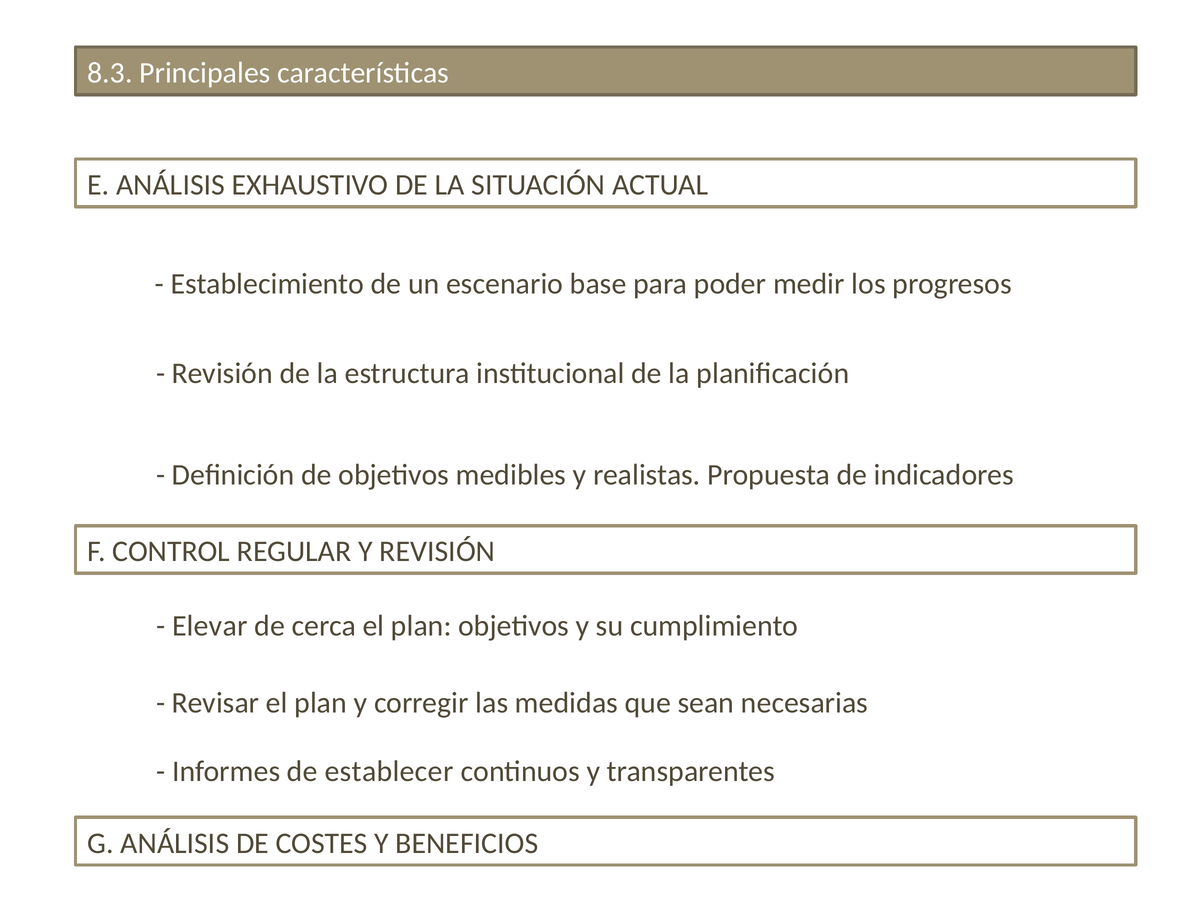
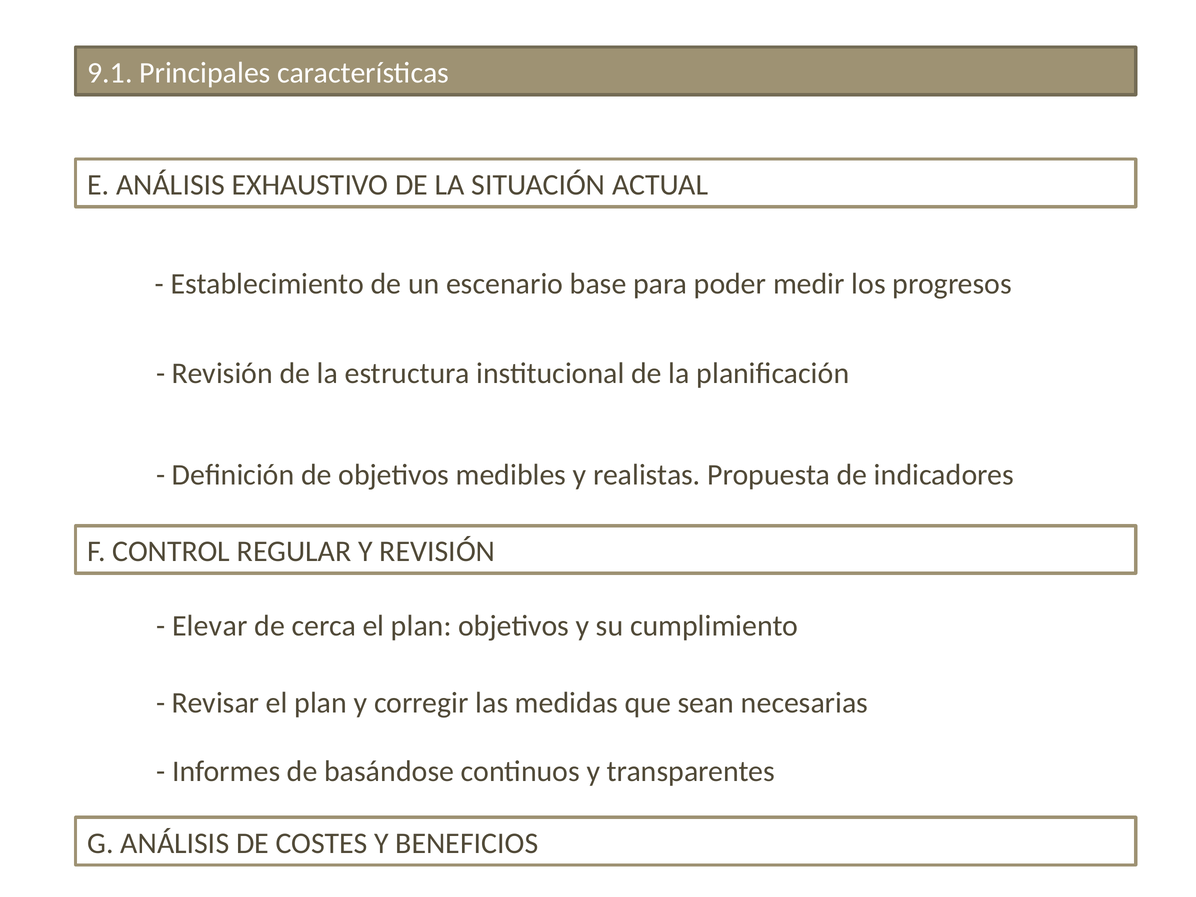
8.3: 8.3 -> 9.1
establecer: establecer -> basándose
